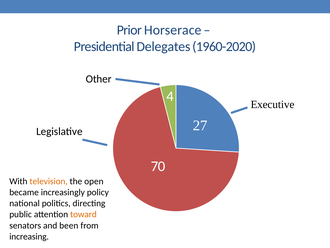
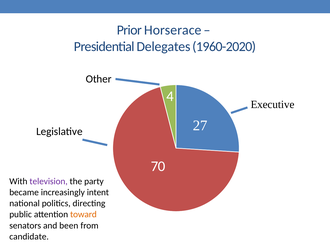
television colour: orange -> purple
open: open -> party
policy: policy -> intent
increasing: increasing -> candidate
